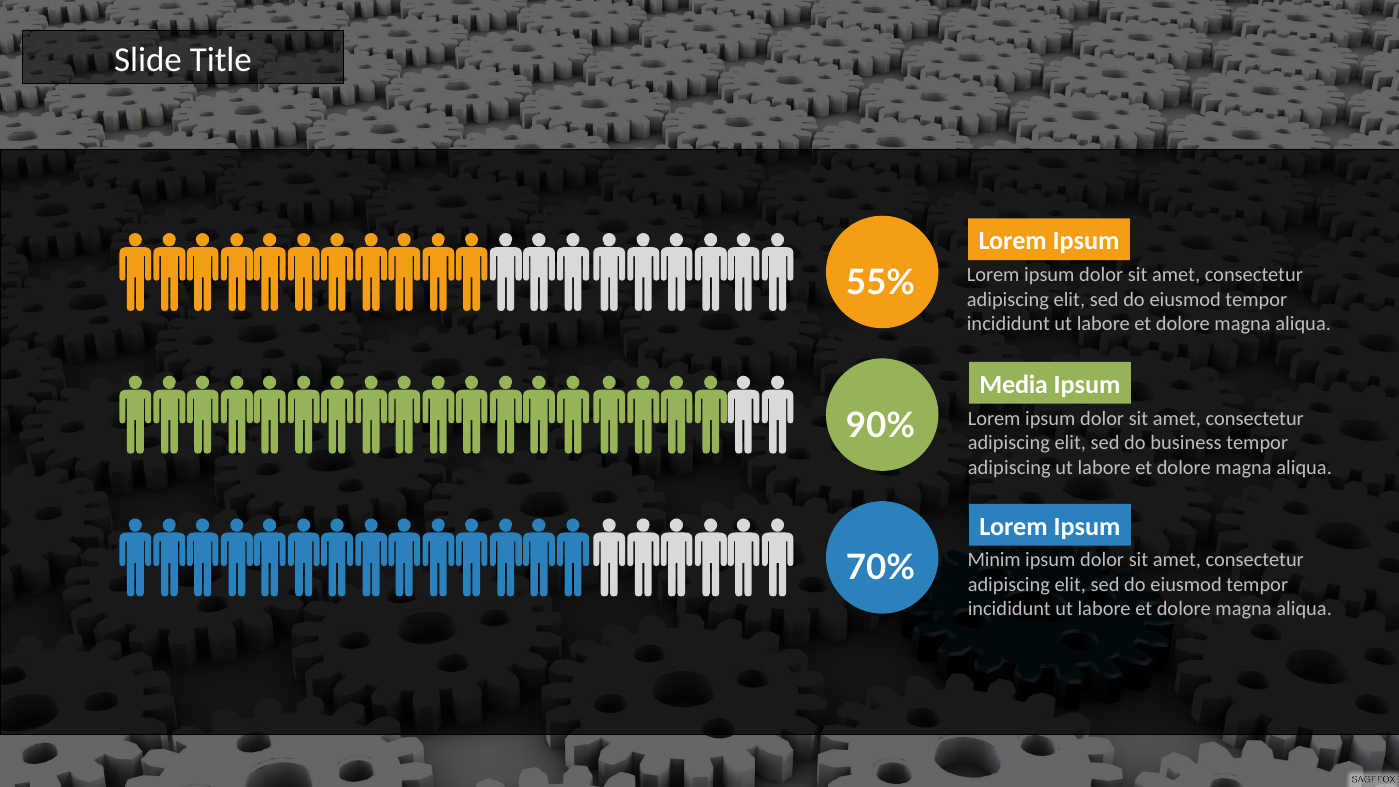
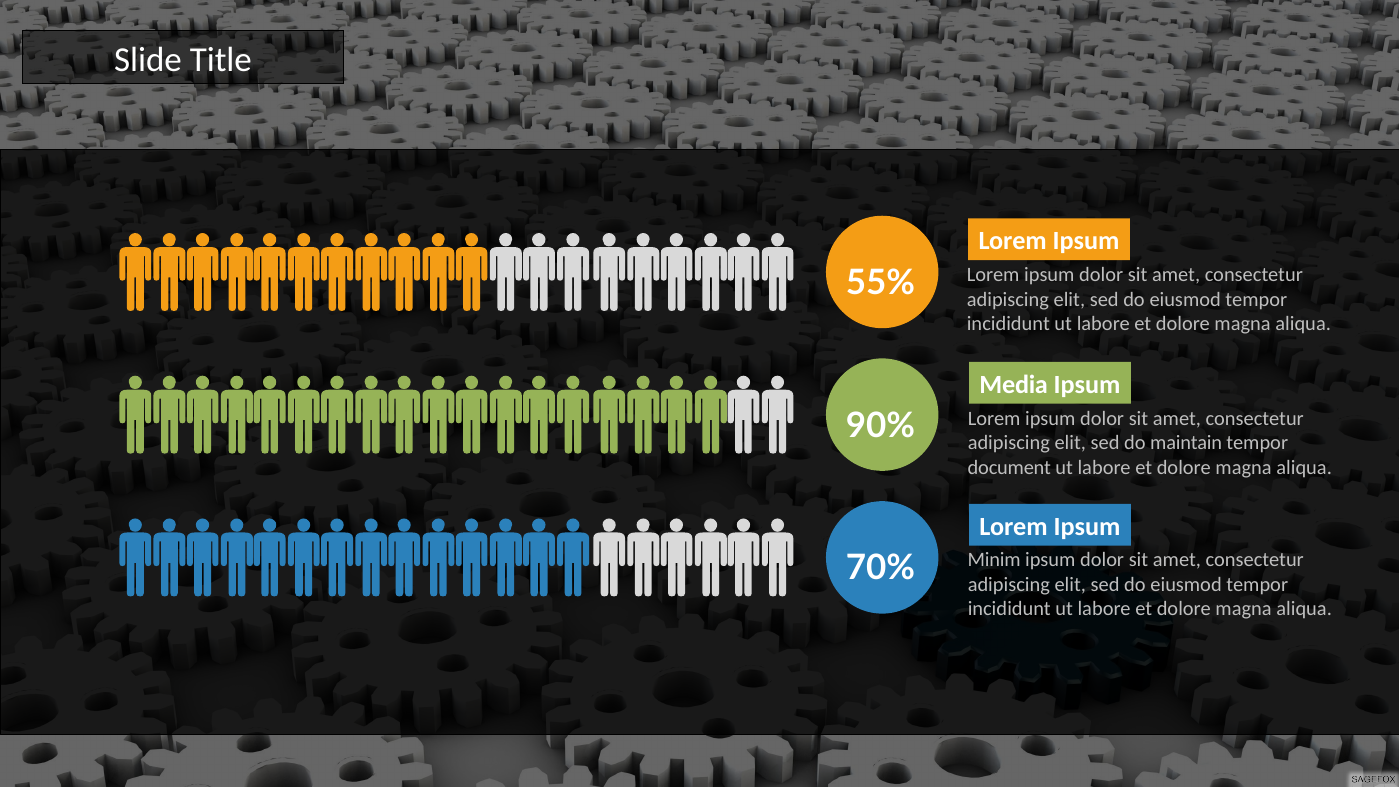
business: business -> maintain
adipiscing at (1009, 467): adipiscing -> document
